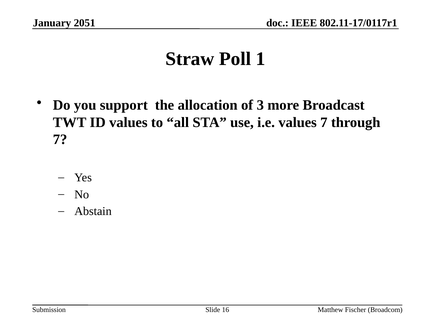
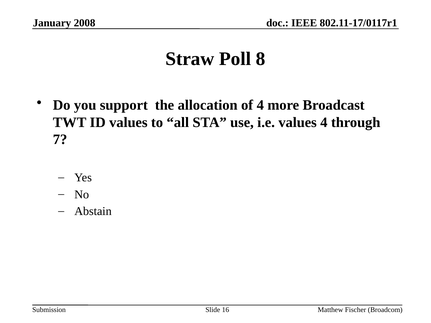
2051: 2051 -> 2008
1: 1 -> 8
of 3: 3 -> 4
values 7: 7 -> 4
